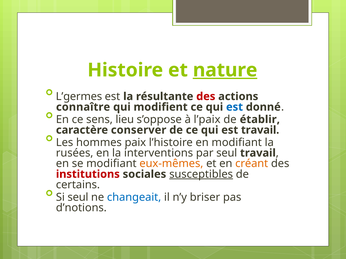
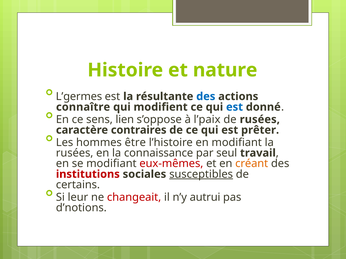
nature underline: present -> none
des at (206, 97) colour: red -> blue
lieu: lieu -> lien
de établir: établir -> rusées
conserver: conserver -> contraires
est travail: travail -> prêter
paix: paix -> être
interventions: interventions -> connaissance
eux-mêmes colour: orange -> red
Si seul: seul -> leur
changeait colour: blue -> red
briser: briser -> autrui
